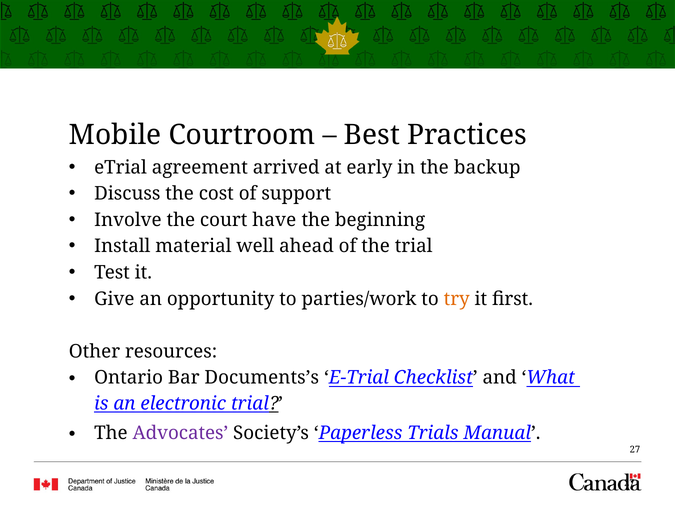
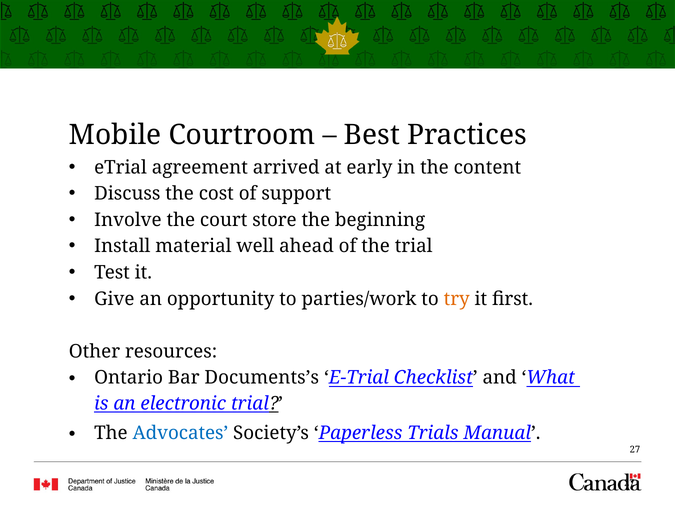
backup: backup -> content
have: have -> store
Advocates colour: purple -> blue
